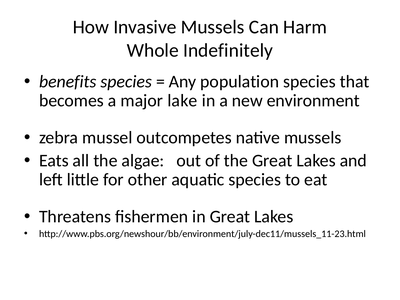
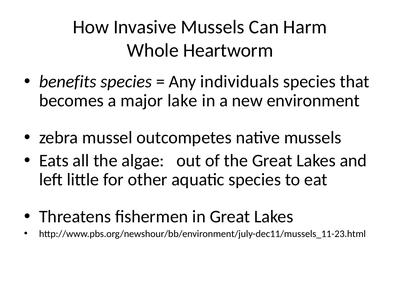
Indefinitely: Indefinitely -> Heartworm
population: population -> individuals
